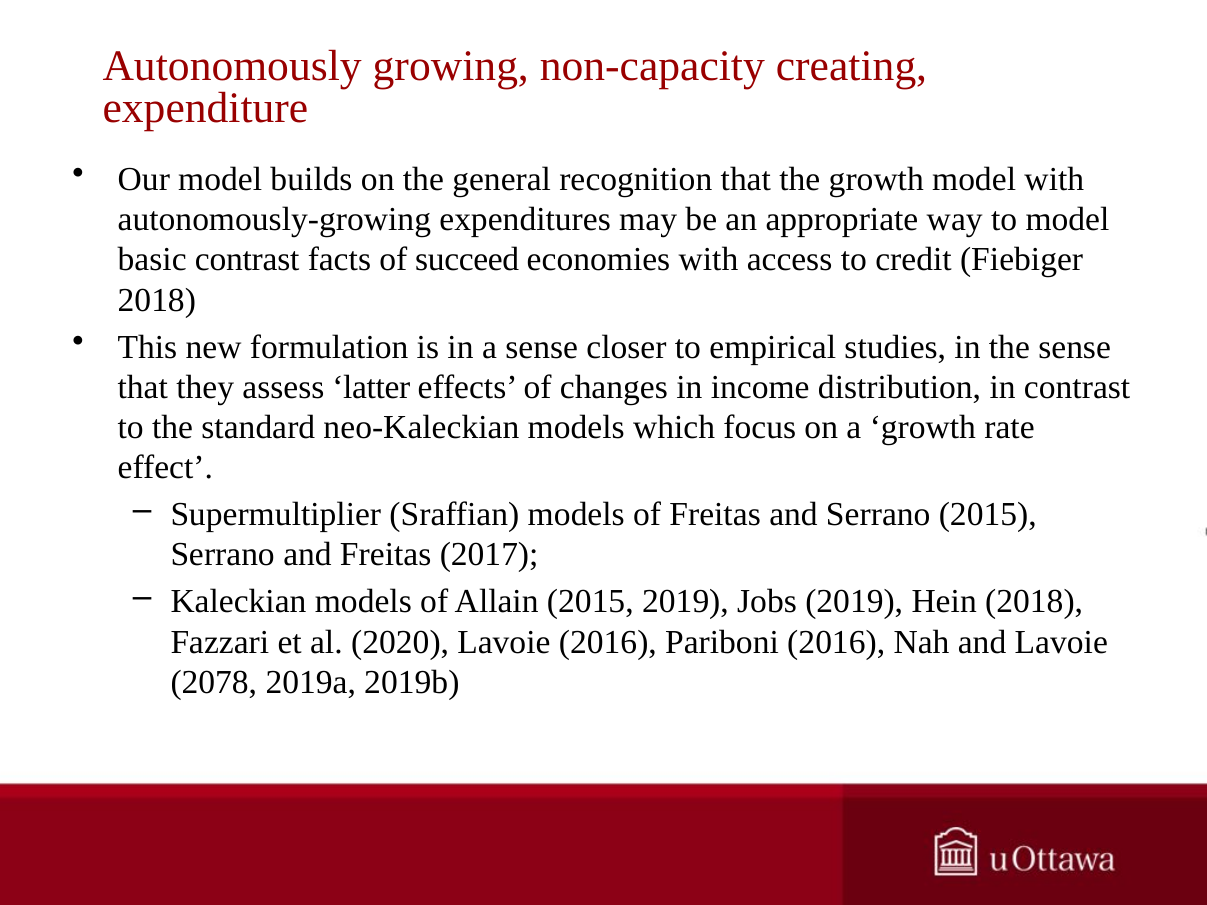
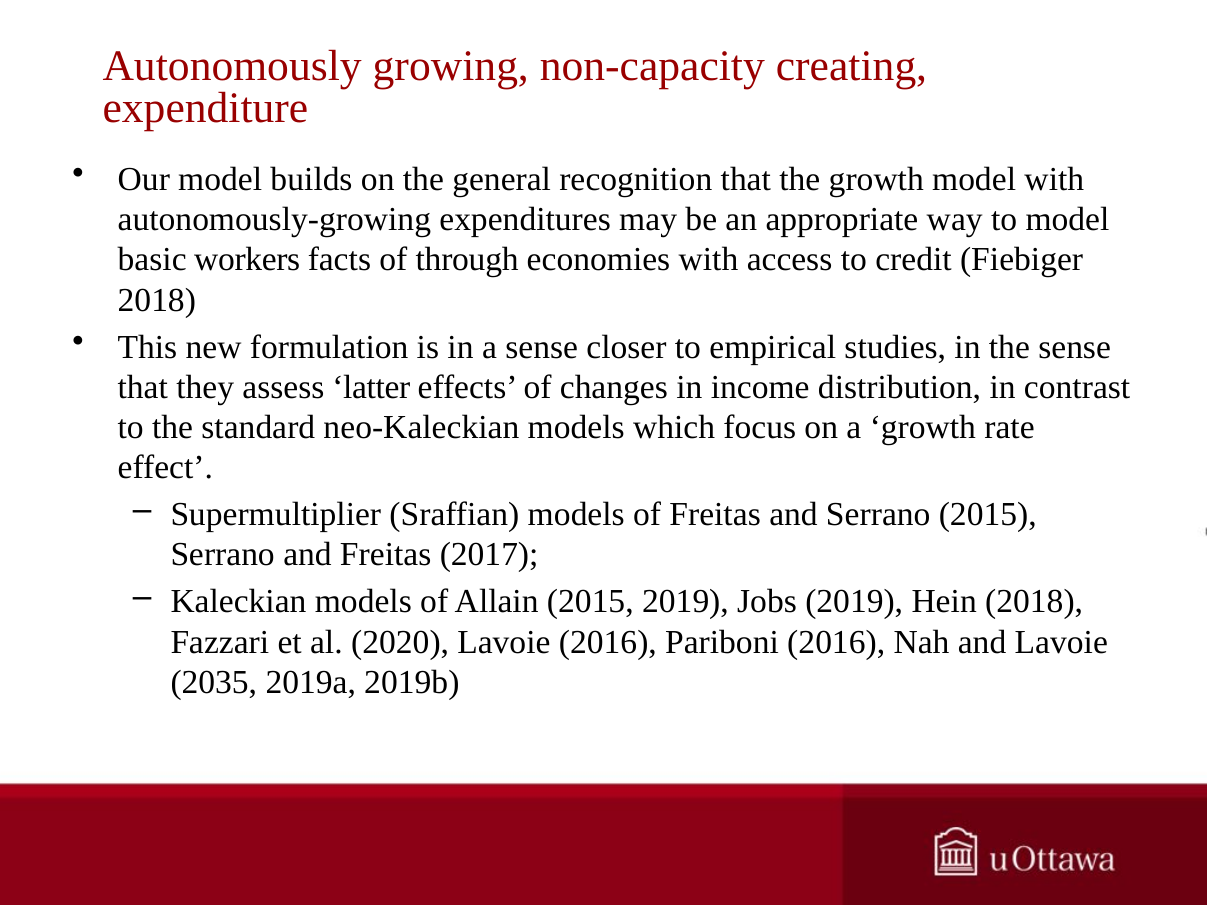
basic contrast: contrast -> workers
succeed: succeed -> through
2078: 2078 -> 2035
